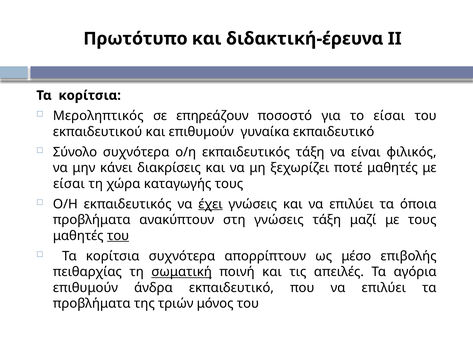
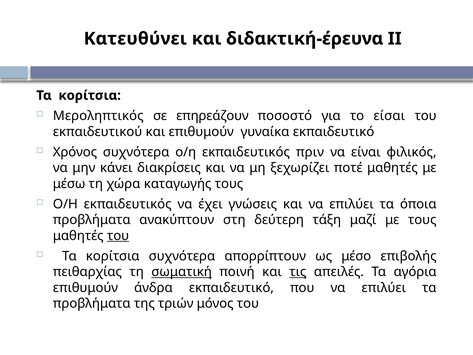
Πρωτότυπο: Πρωτότυπο -> Κατευθύνει
Σύνολο: Σύνολο -> Χρόνος
εκπαιδευτικός τάξη: τάξη -> πριν
είσαι at (69, 184): είσαι -> μέσω
έχει underline: present -> none
στη γνώσεις: γνώσεις -> δεύτερη
τις underline: none -> present
